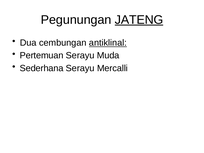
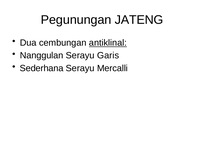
JATENG underline: present -> none
Pertemuan: Pertemuan -> Nanggulan
Muda: Muda -> Garis
